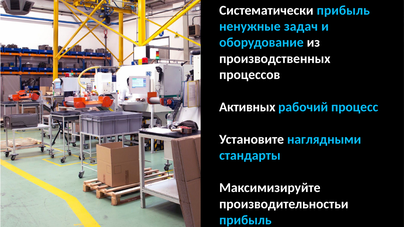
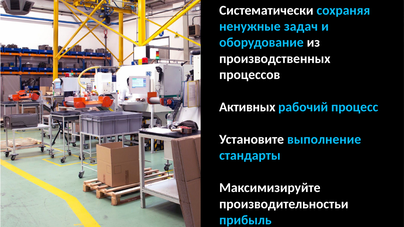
Систематически прибыль: прибыль -> сохраняя
наглядными: наглядными -> выполнение
